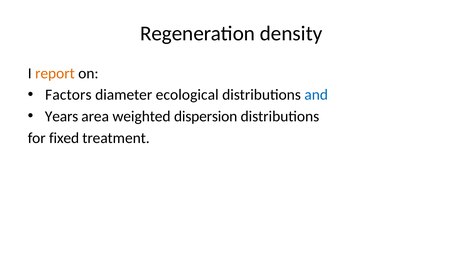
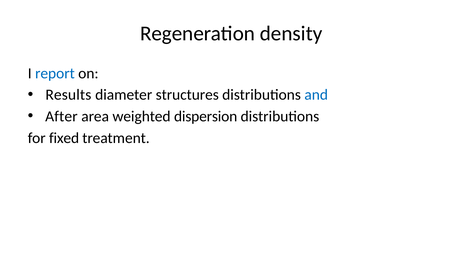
report colour: orange -> blue
Factors: Factors -> Results
ecological: ecological -> structures
Years: Years -> After
